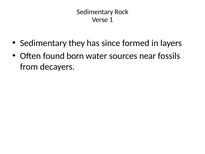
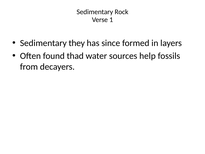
born: born -> thad
near: near -> help
